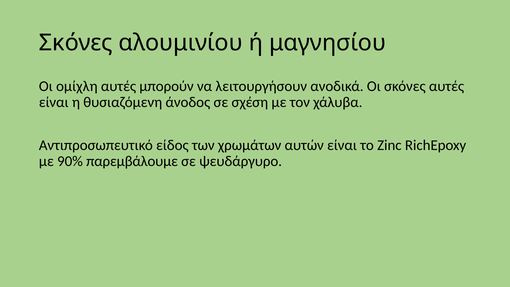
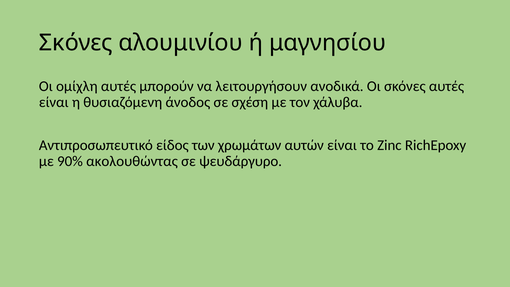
παρεμβάλουμε: παρεμβάλουμε -> ακολουθώντας
